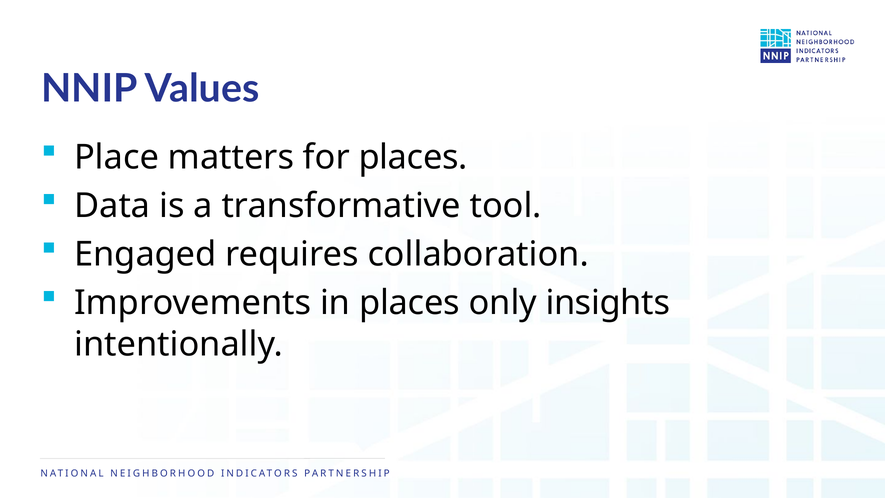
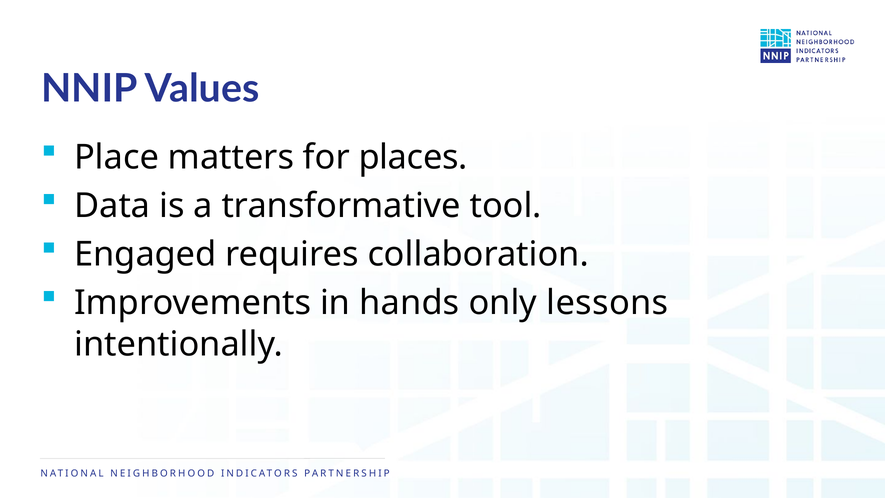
in places: places -> hands
insights: insights -> lessons
